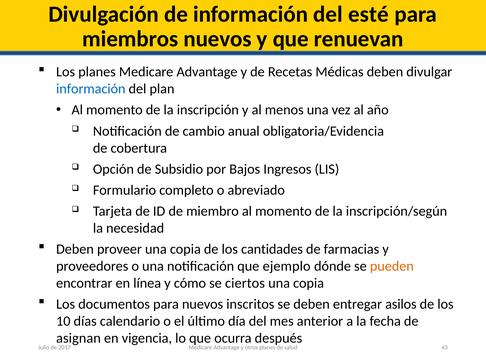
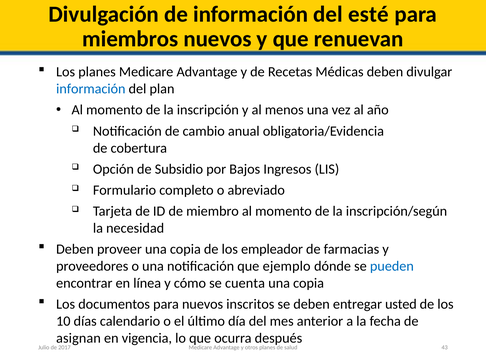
cantidades: cantidades -> empleador
pueden colour: orange -> blue
ciertos: ciertos -> cuenta
asilos: asilos -> usted
